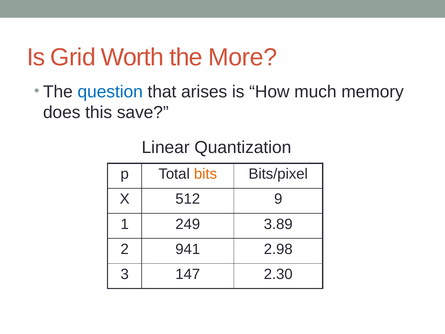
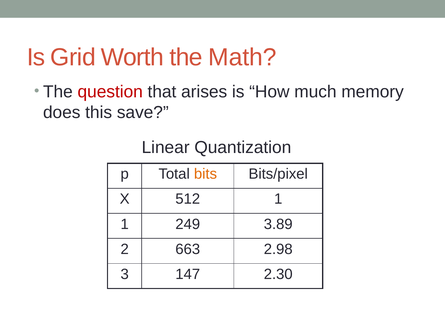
More: More -> Math
question colour: blue -> red
512 9: 9 -> 1
941: 941 -> 663
